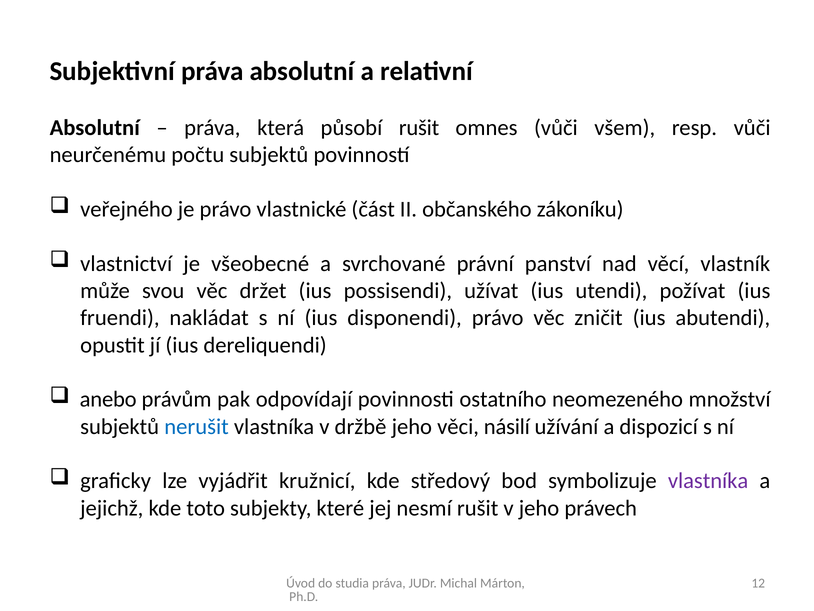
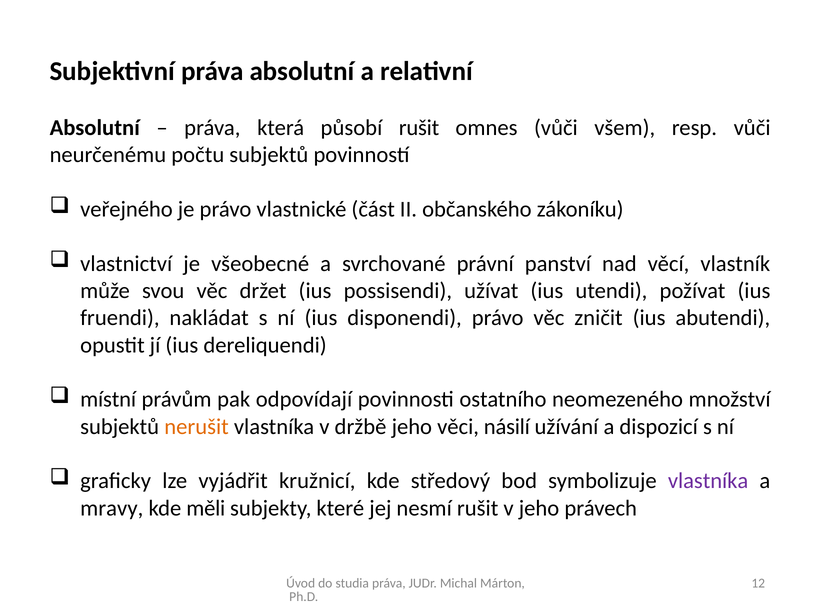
anebo: anebo -> místní
nerušit colour: blue -> orange
jejichž: jejichž -> mravy
toto: toto -> měli
